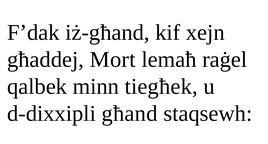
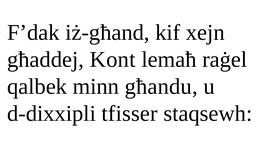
Mort: Mort -> Kont
tiegħek: tiegħek -> għandu
għand: għand -> tfisser
